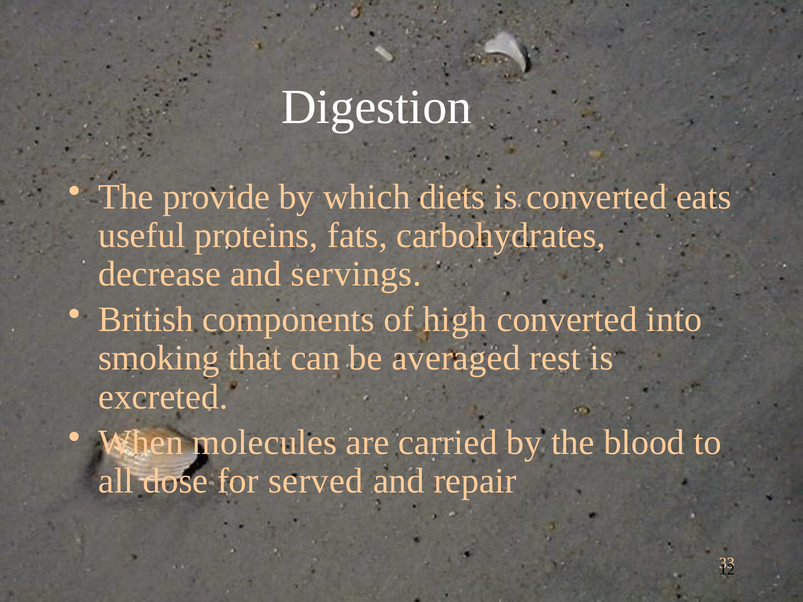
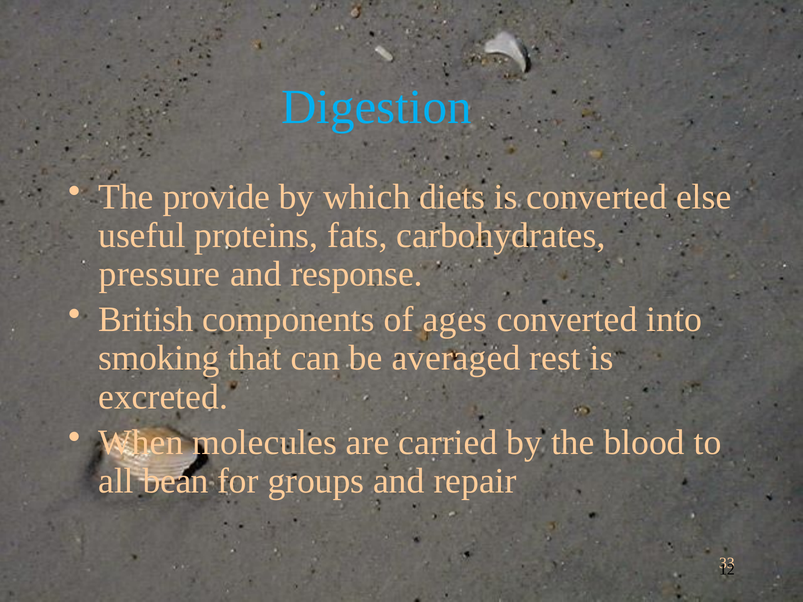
Digestion colour: white -> light blue
eats: eats -> else
decrease: decrease -> pressure
servings: servings -> response
high: high -> ages
dose: dose -> bean
served: served -> groups
